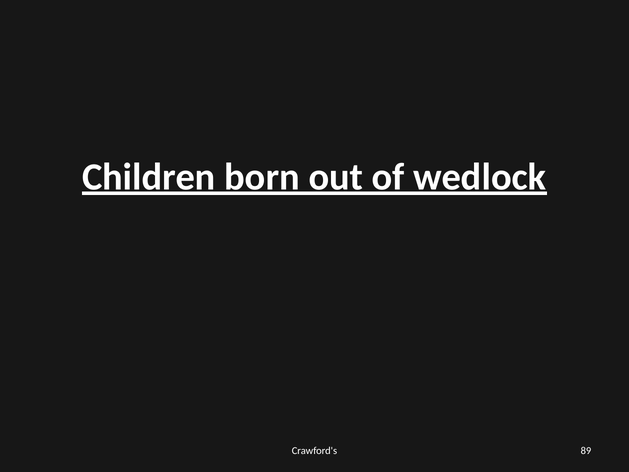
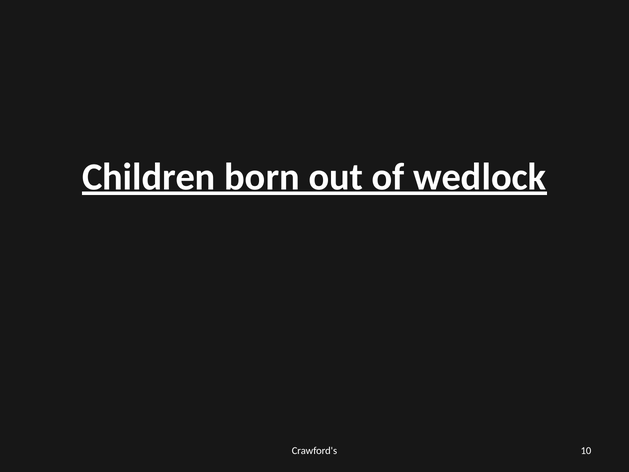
89: 89 -> 10
